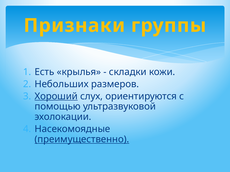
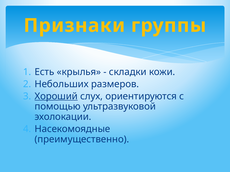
преимущественно underline: present -> none
